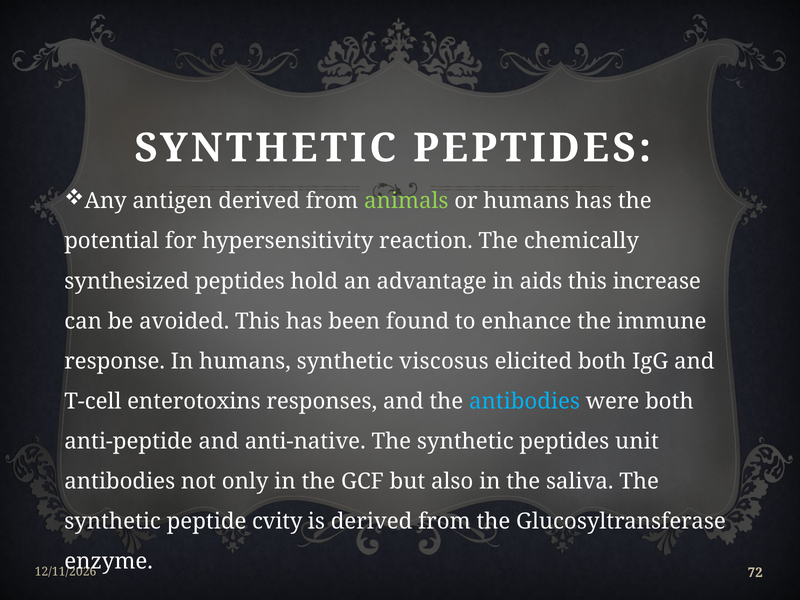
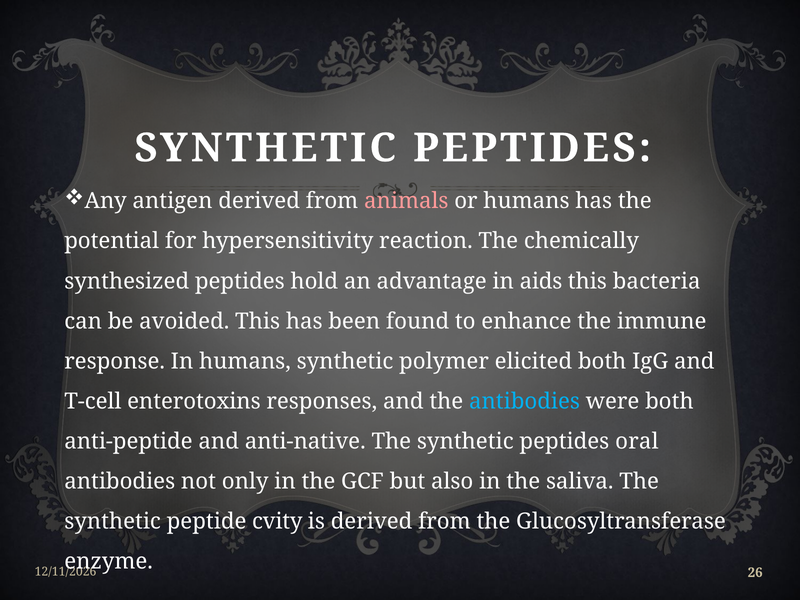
animals colour: light green -> pink
increase: increase -> bacteria
viscosus: viscosus -> polymer
unit: unit -> oral
72: 72 -> 26
